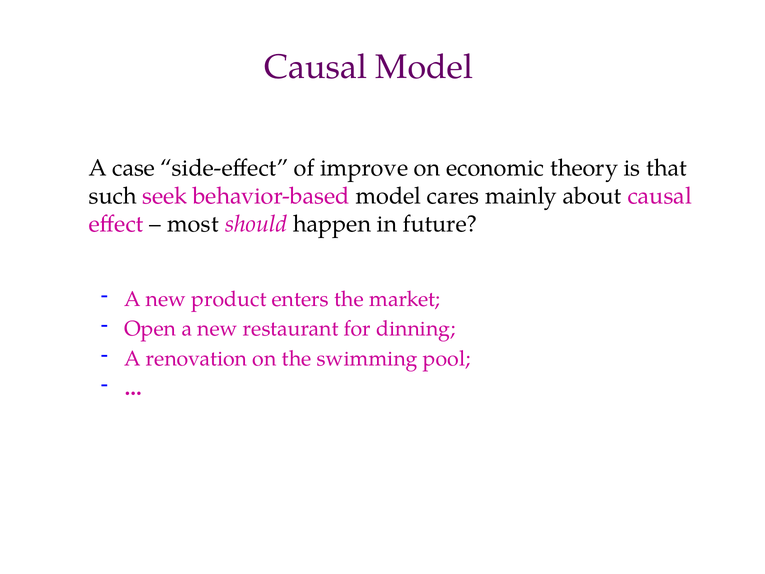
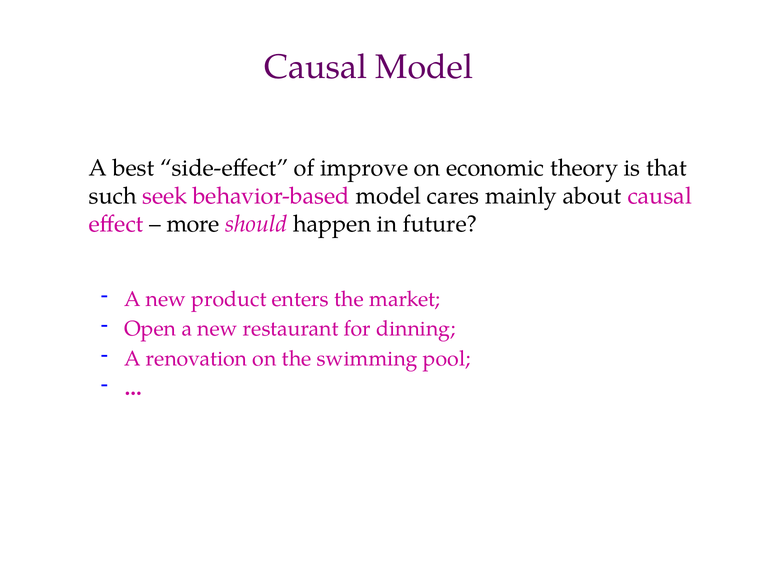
case: case -> best
most: most -> more
